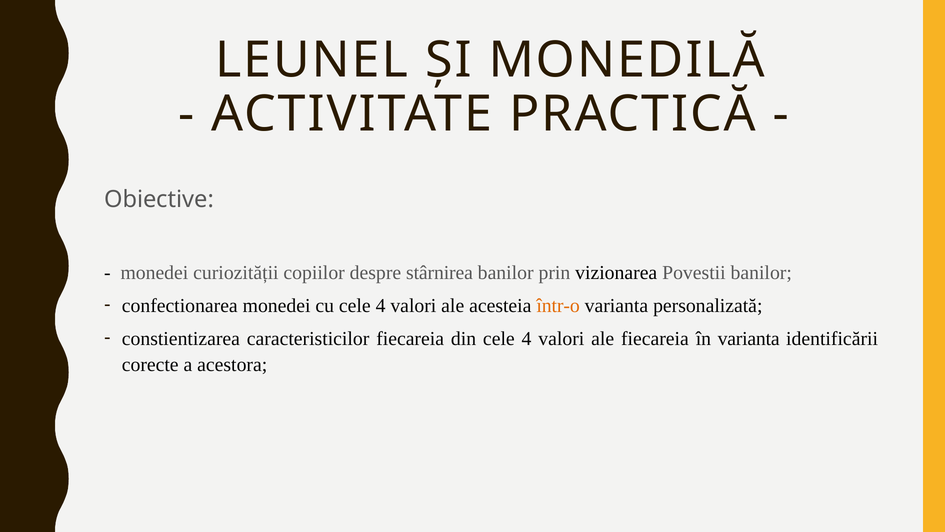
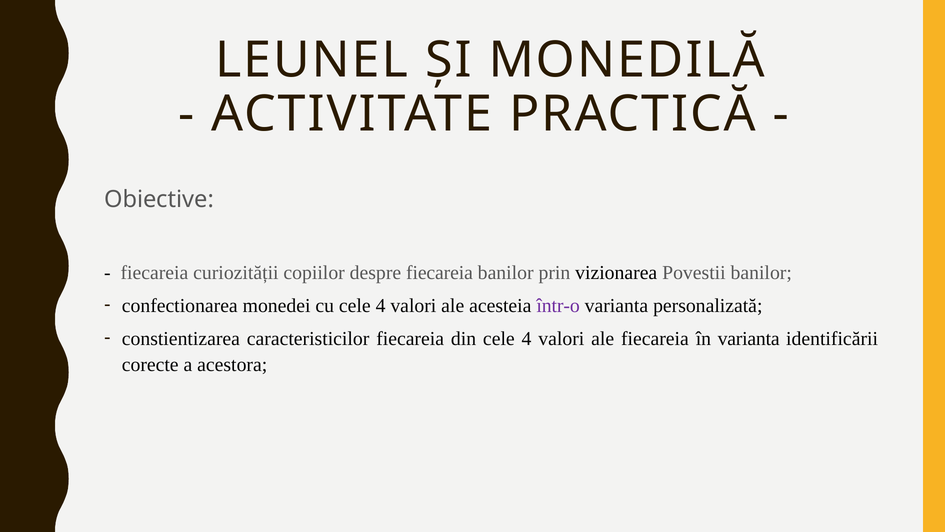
monedei at (154, 272): monedei -> fiecareia
despre stârnirea: stârnirea -> fiecareia
într-o colour: orange -> purple
